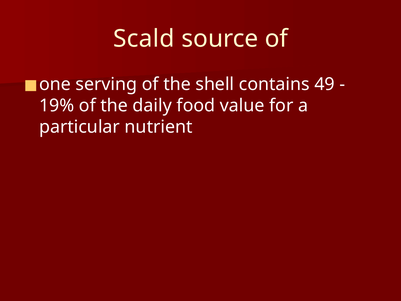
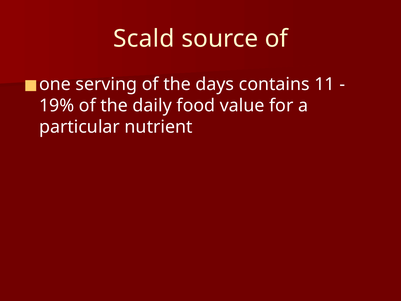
shell: shell -> days
49: 49 -> 11
